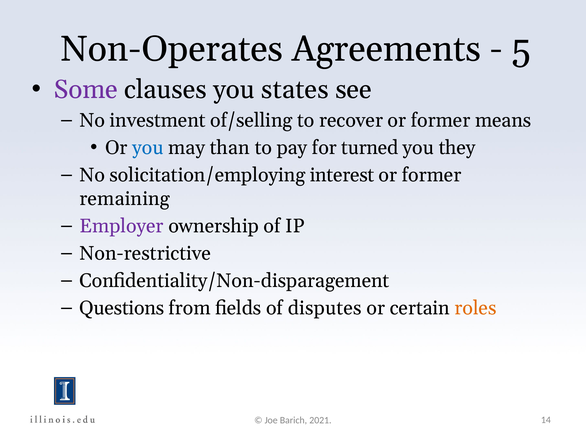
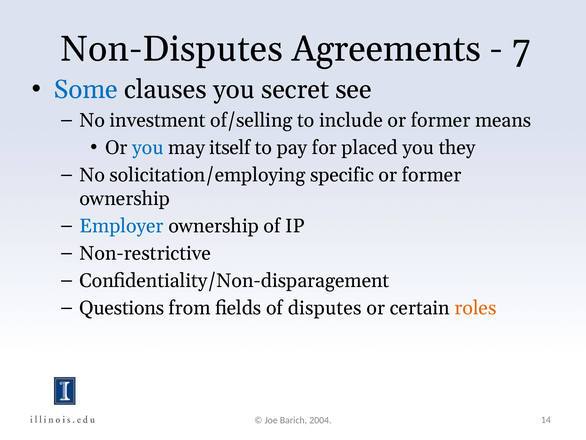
Non-Operates: Non-Operates -> Non-Disputes
5: 5 -> 7
Some colour: purple -> blue
states: states -> secret
recover: recover -> include
than: than -> itself
turned: turned -> placed
interest: interest -> specific
remaining at (125, 198): remaining -> ownership
Employer colour: purple -> blue
2021: 2021 -> 2004
